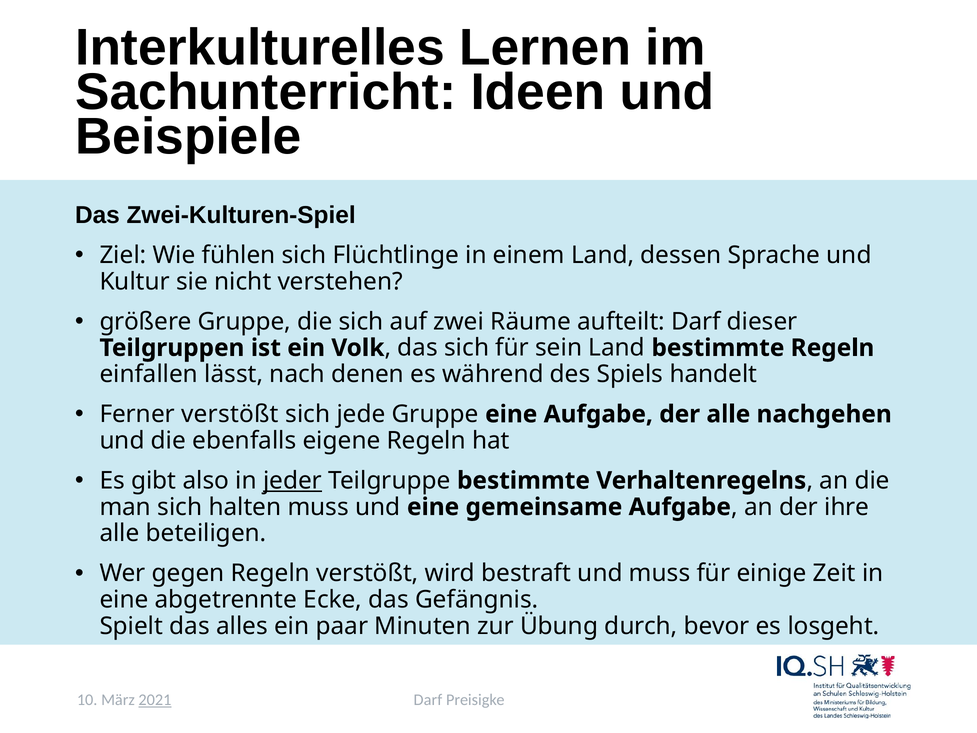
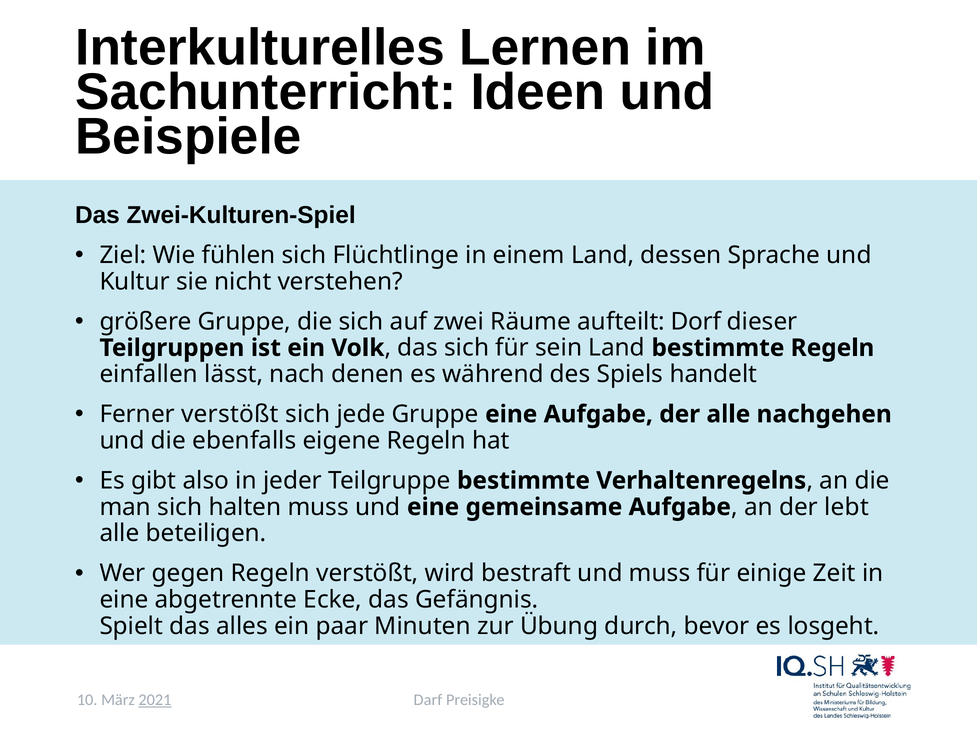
aufteilt Darf: Darf -> Dorf
jeder underline: present -> none
ihre: ihre -> lebt
